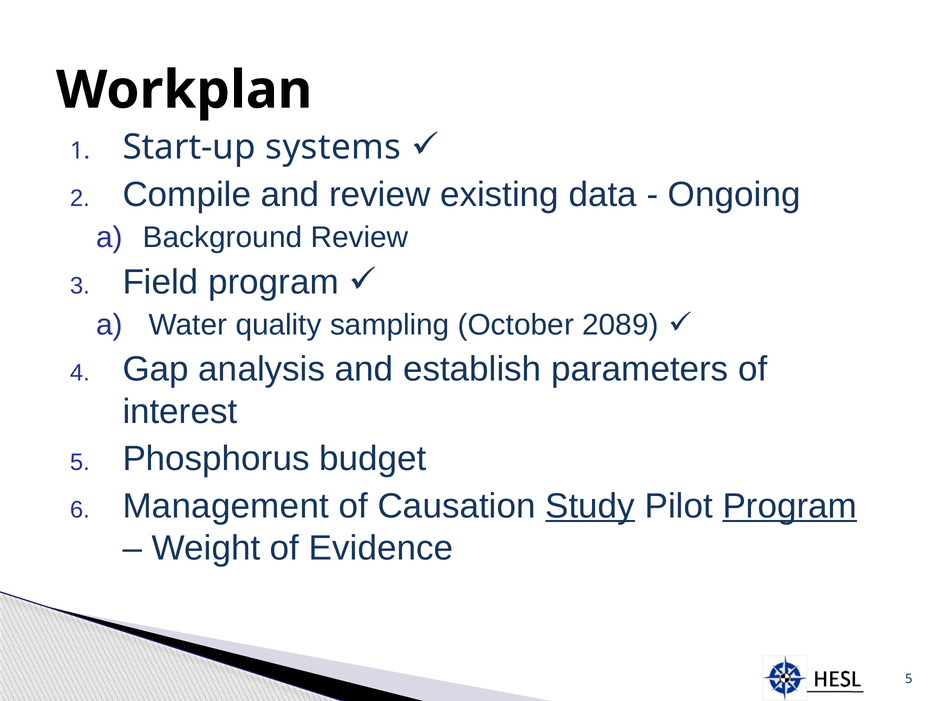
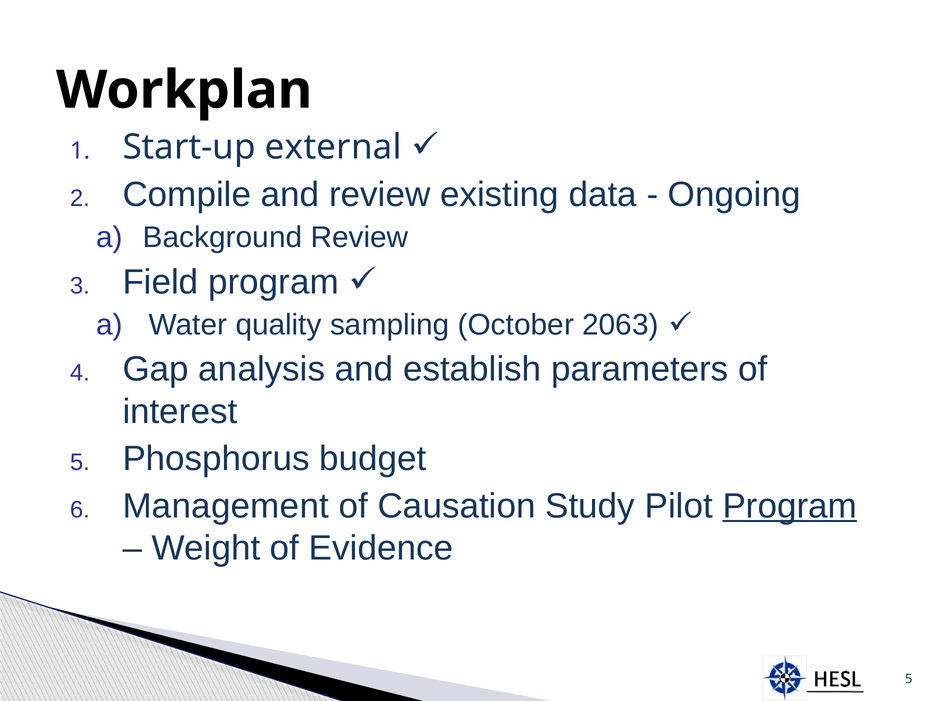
systems: systems -> external
2089: 2089 -> 2063
Study underline: present -> none
